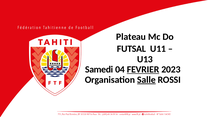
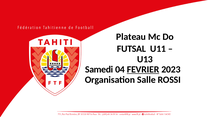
Salle underline: present -> none
